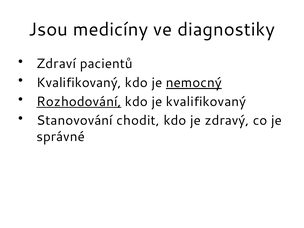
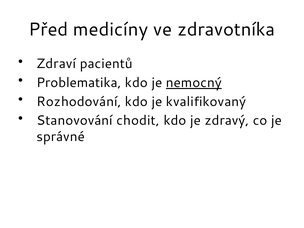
Jsou: Jsou -> Před
diagnostiky: diagnostiky -> zdravotníka
Kvalifikovaný at (79, 83): Kvalifikovaný -> Problematika
Rozhodování underline: present -> none
